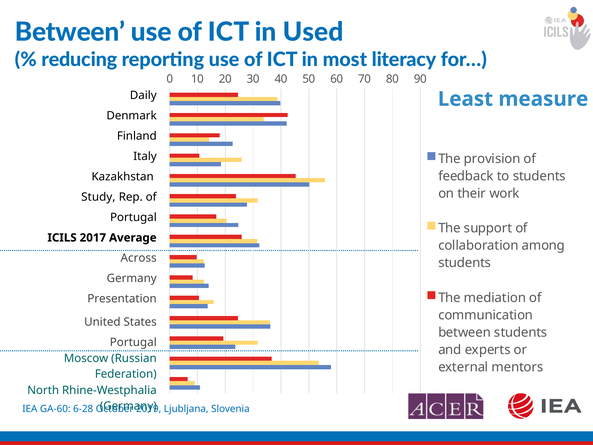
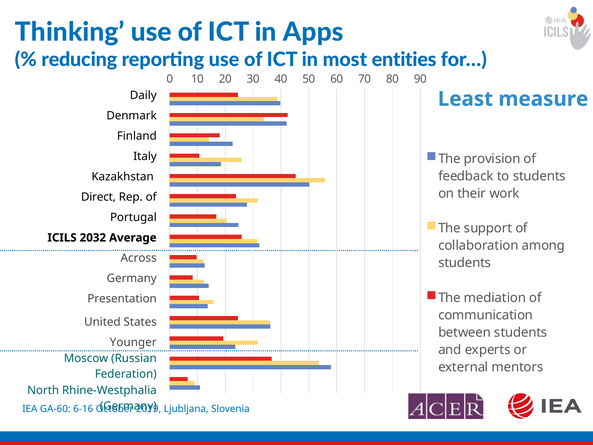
Between at (70, 32): Between -> Thinking
Used: Used -> Apps
literacy: literacy -> entities
Study: Study -> Direct
2017: 2017 -> 2032
Portugal at (133, 342): Portugal -> Younger
6-28: 6-28 -> 6-16
